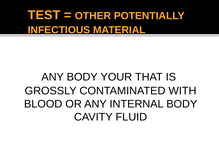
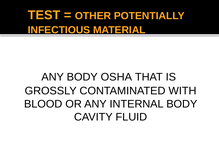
YOUR: YOUR -> OSHA
